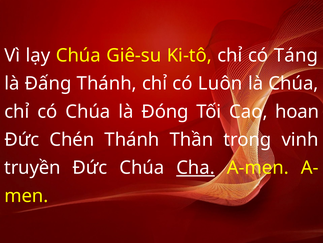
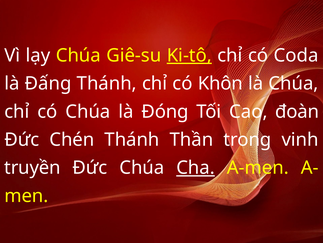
Ki-tô underline: none -> present
Táng: Táng -> Coda
Luôn: Luôn -> Khôn
hoan: hoan -> đoàn
